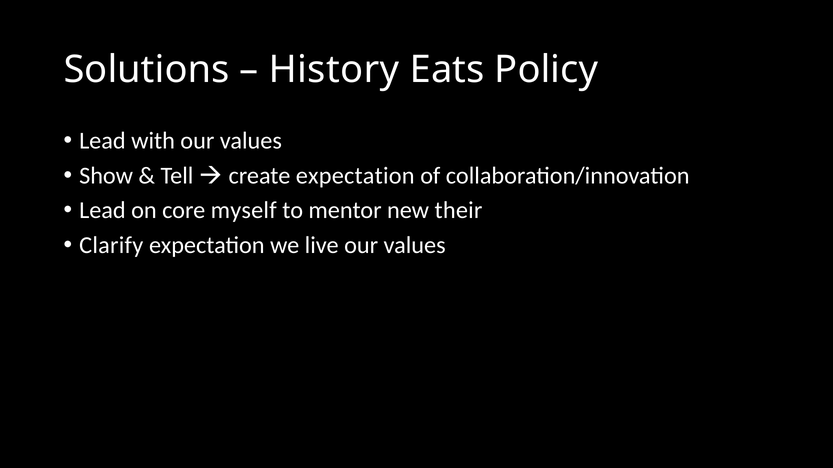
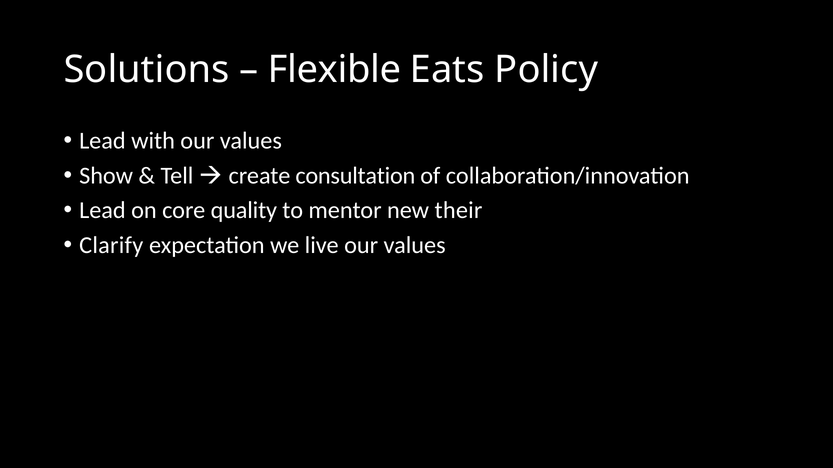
History: History -> Flexible
create expectation: expectation -> consultation
myself: myself -> quality
